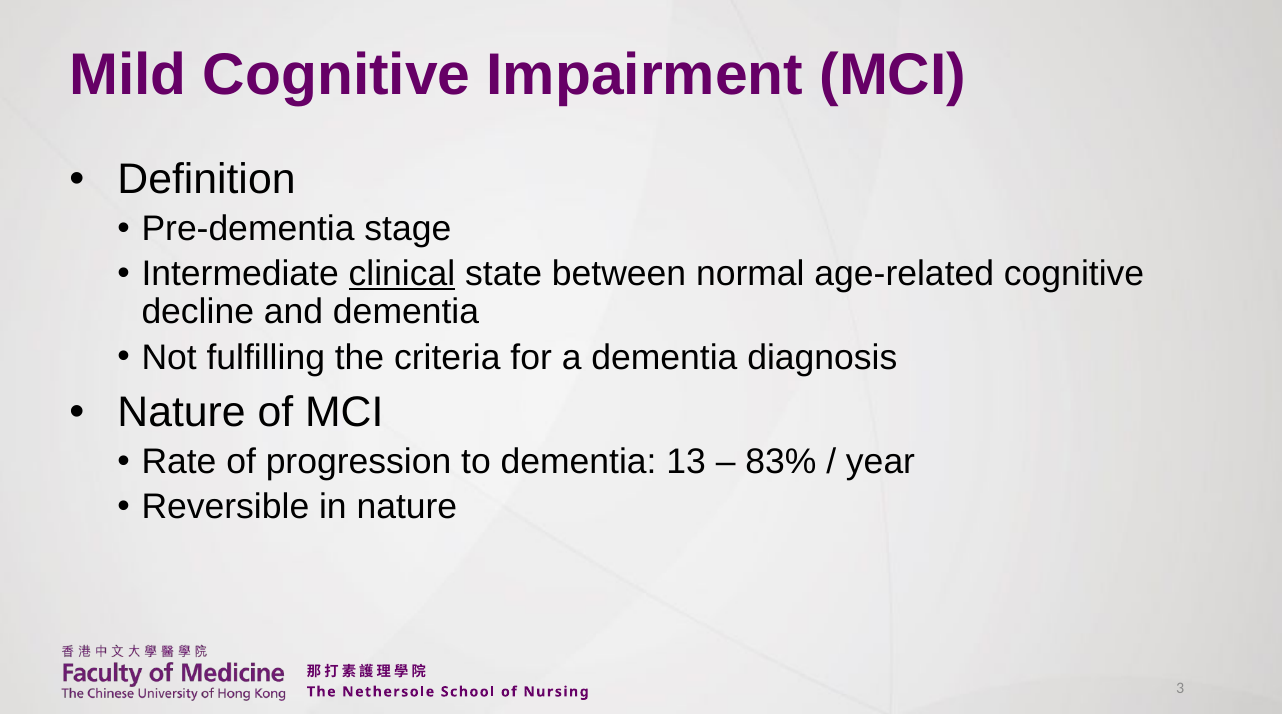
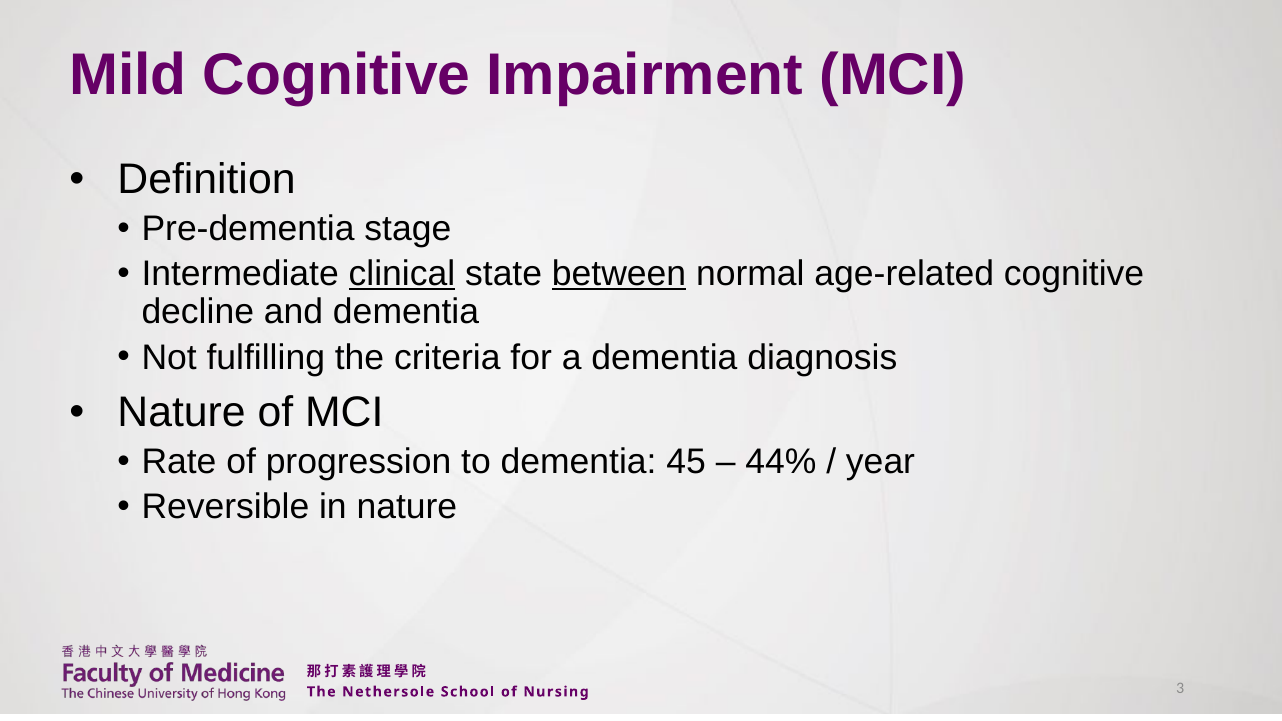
between underline: none -> present
13: 13 -> 45
83%: 83% -> 44%
